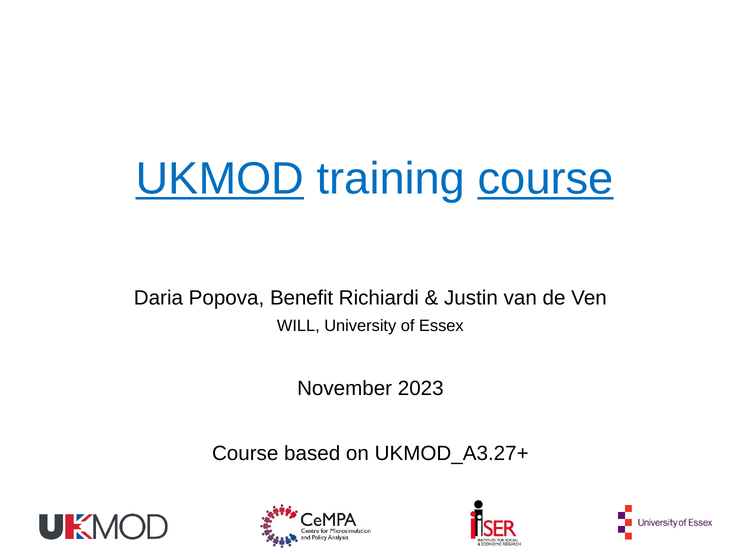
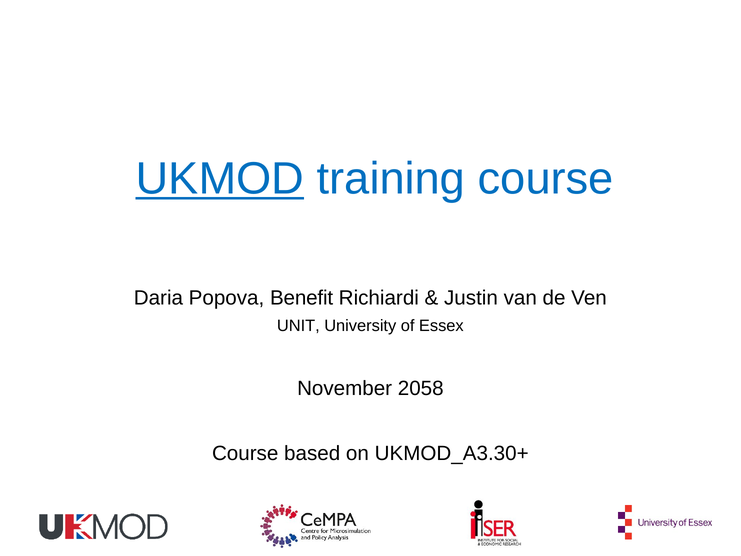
course at (546, 179) underline: present -> none
WILL: WILL -> UNIT
2023: 2023 -> 2058
UKMOD_A3.27+: UKMOD_A3.27+ -> UKMOD_A3.30+
